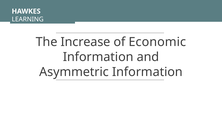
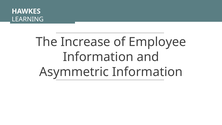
Economic: Economic -> Employee
